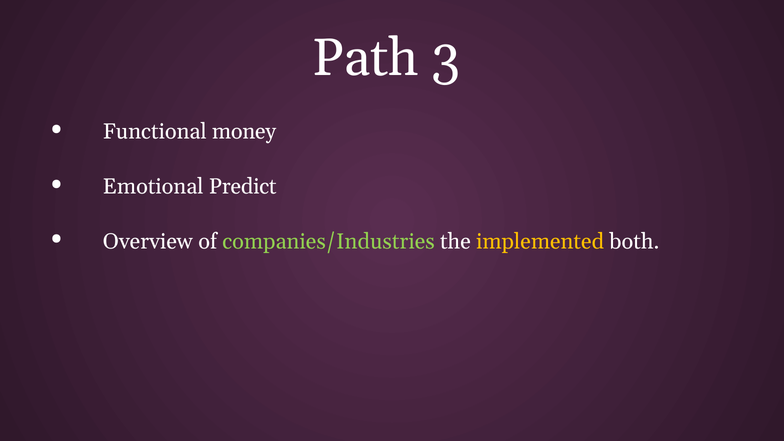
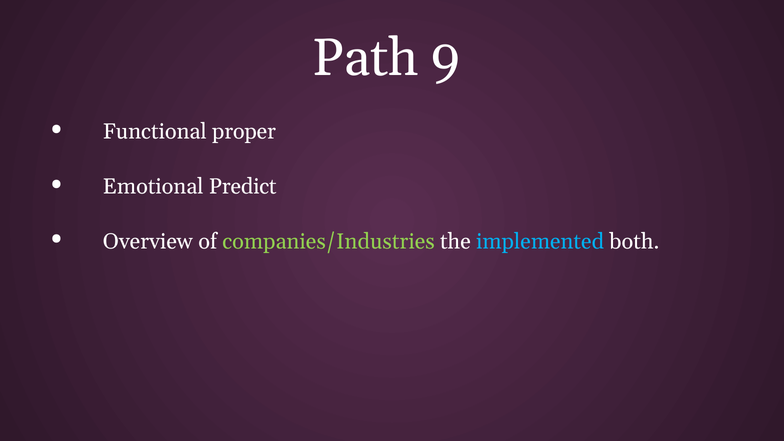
3: 3 -> 9
money: money -> proper
implemented colour: yellow -> light blue
